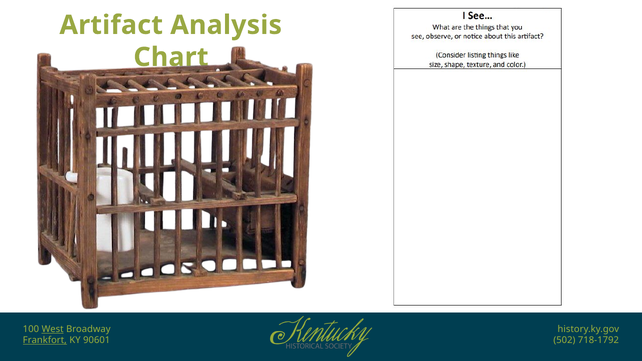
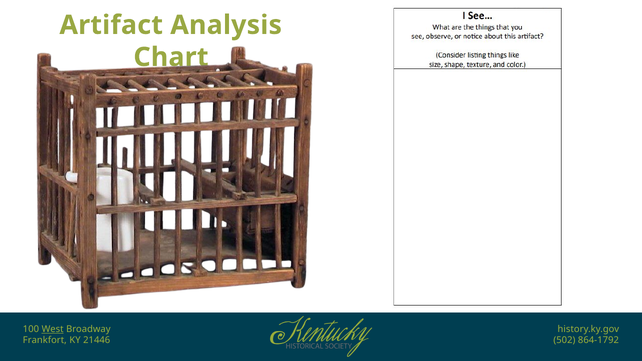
Frankfort underline: present -> none
90601: 90601 -> 21446
718-1792: 718-1792 -> 864-1792
